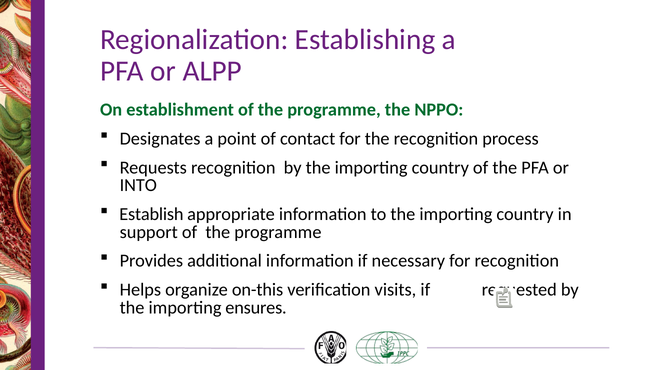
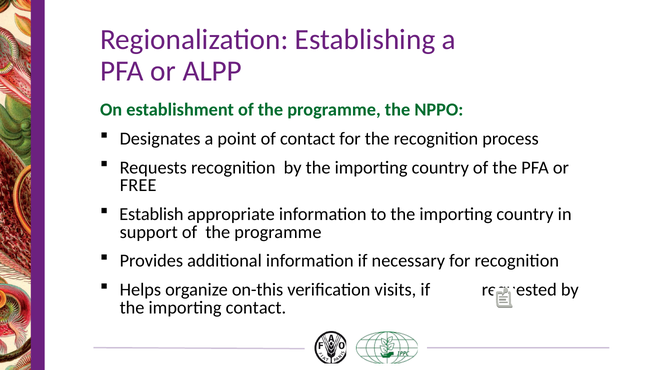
INTO: INTO -> FREE
importing ensures: ensures -> contact
